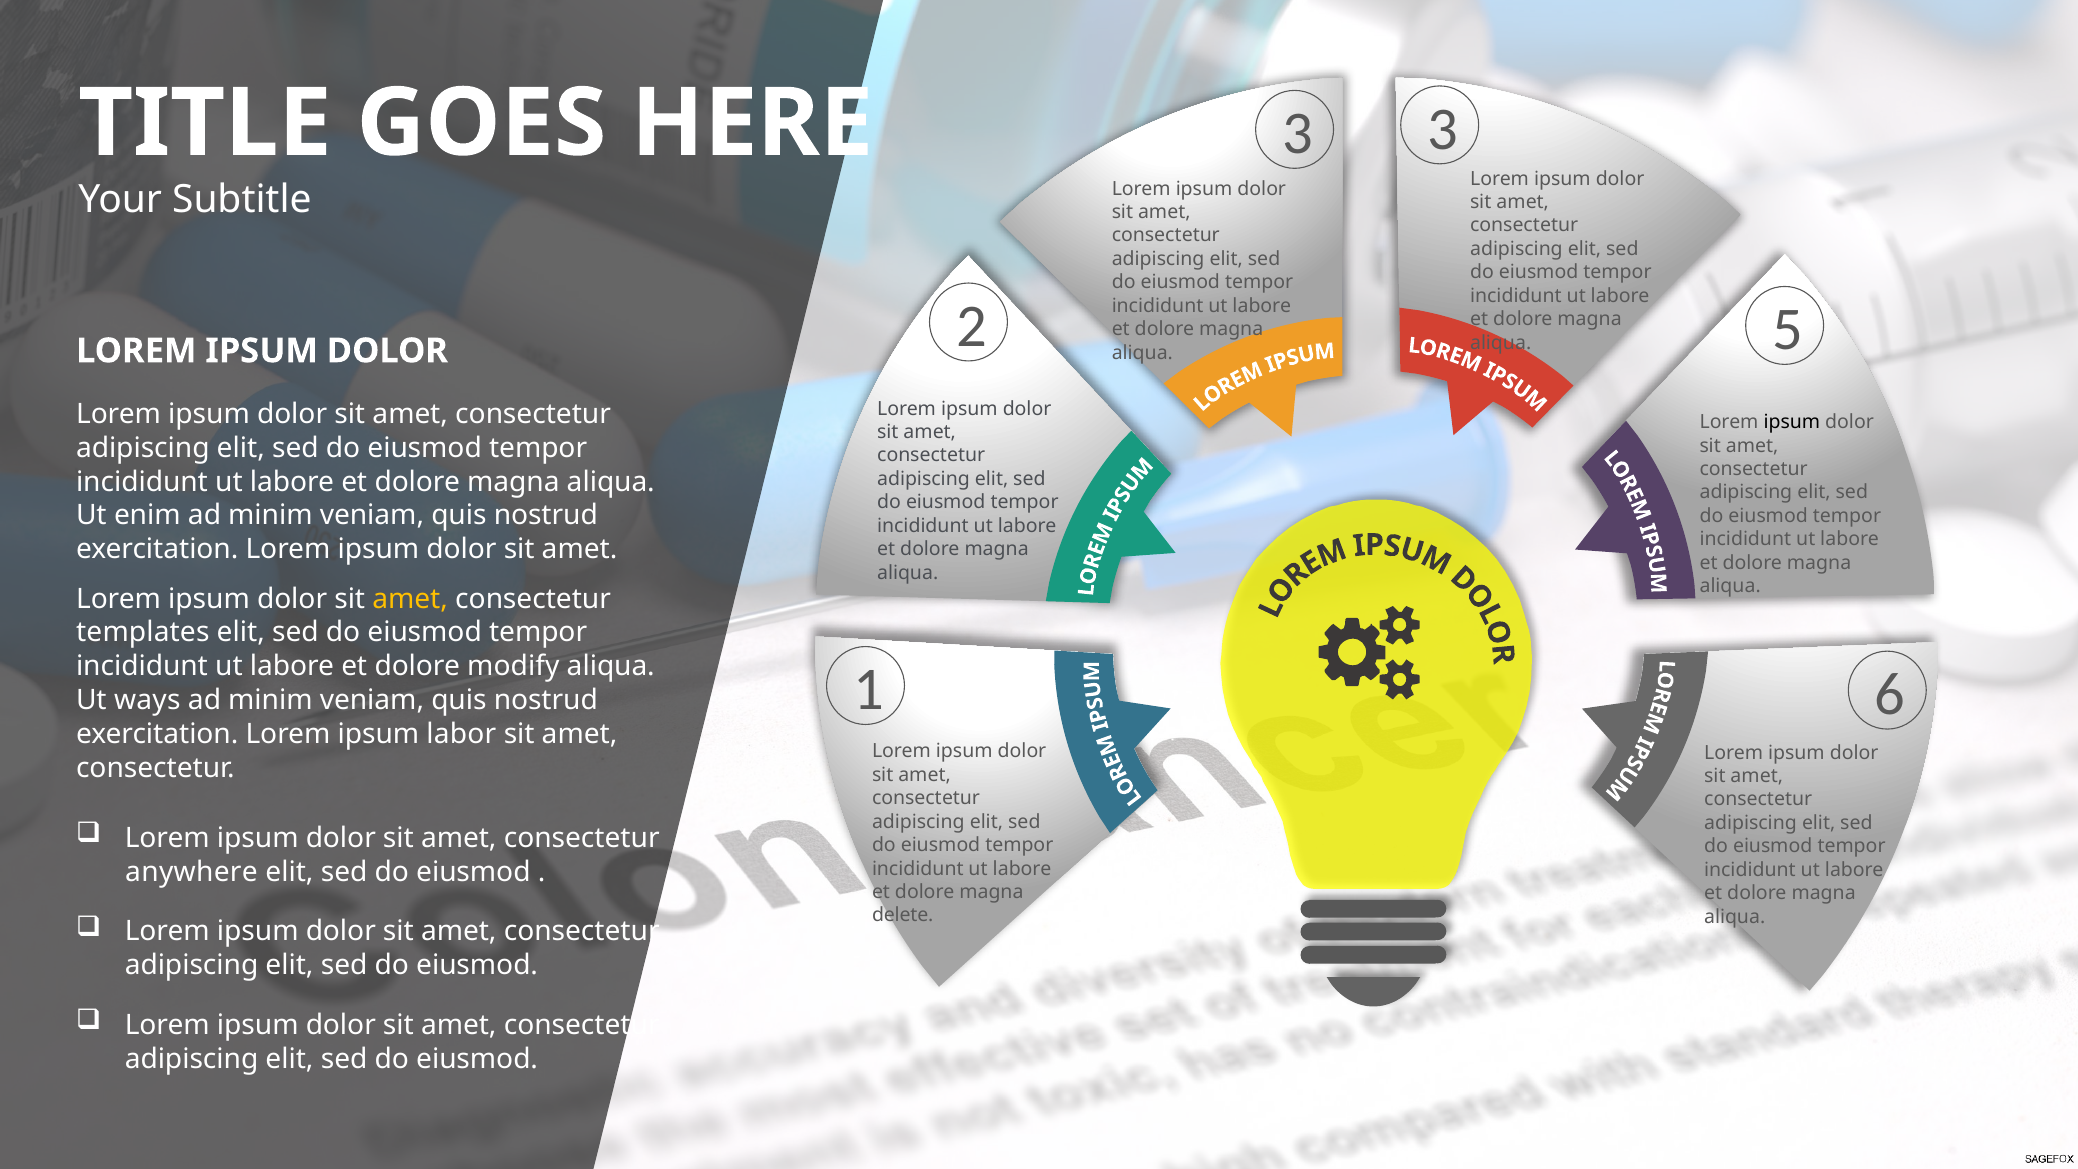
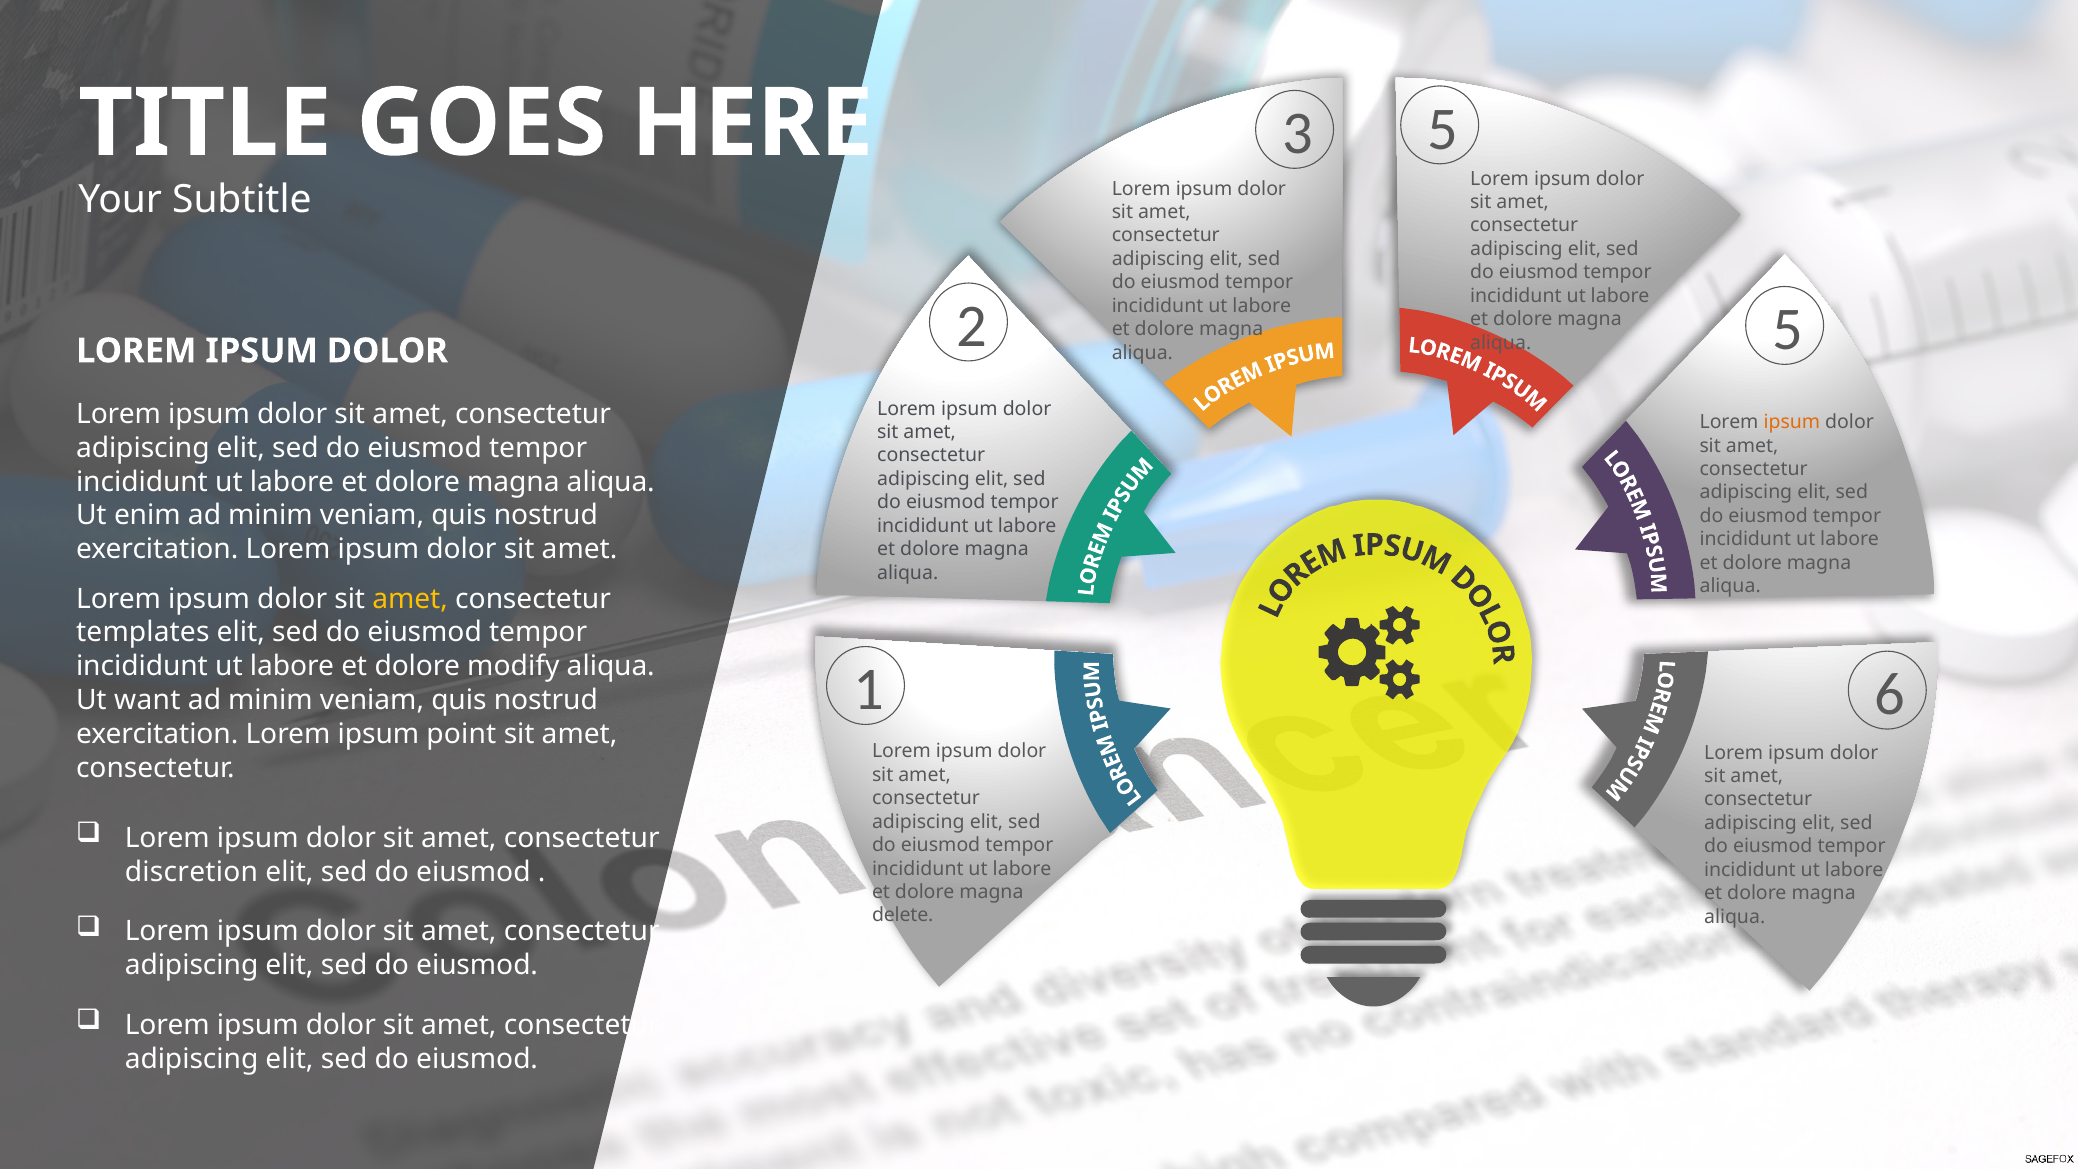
3 at (1443, 129): 3 -> 5
ipsum at (1792, 422) colour: black -> orange
ways: ways -> want
labor: labor -> point
anywhere: anywhere -> discretion
